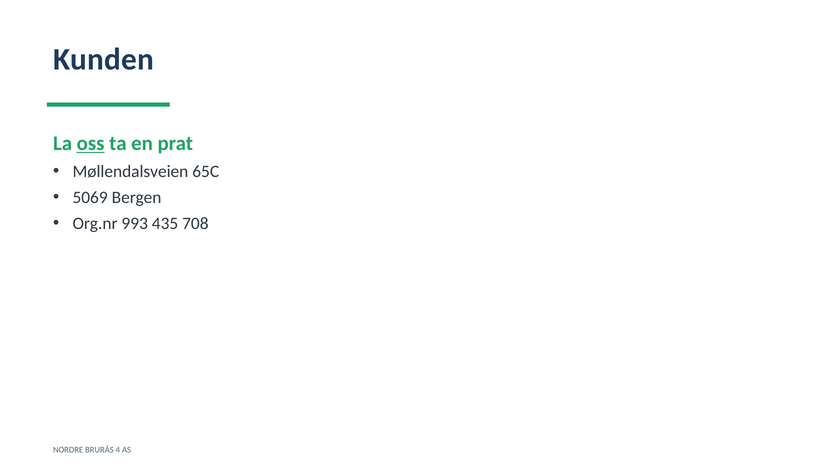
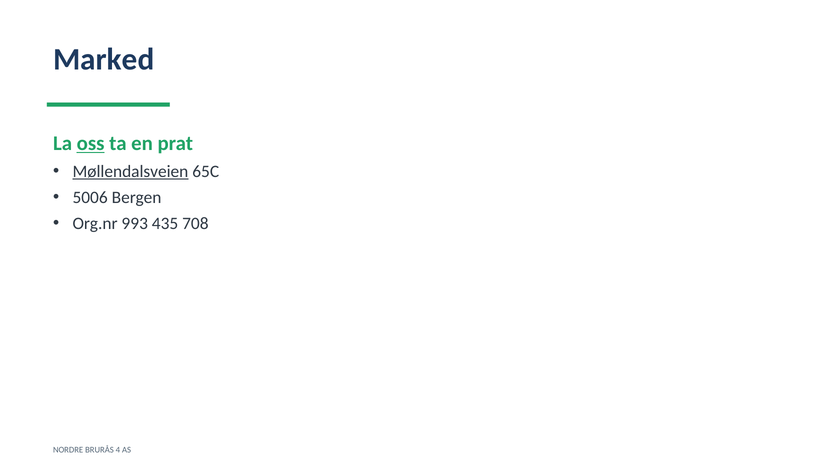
Kunden: Kunden -> Marked
Møllendalsveien underline: none -> present
5069: 5069 -> 5006
